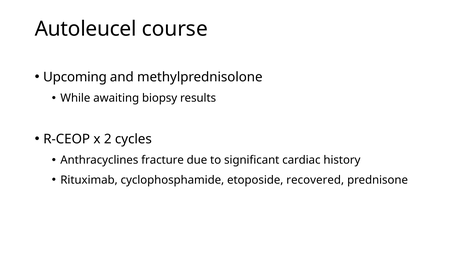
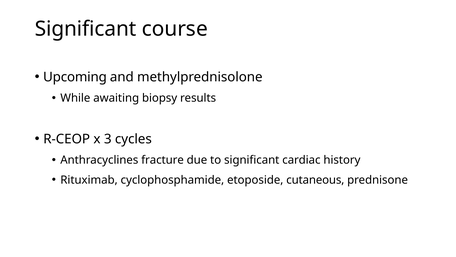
Autoleucel at (86, 29): Autoleucel -> Significant
2: 2 -> 3
recovered: recovered -> cutaneous
